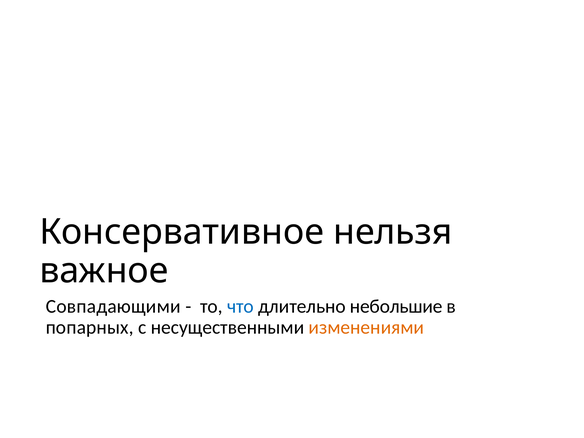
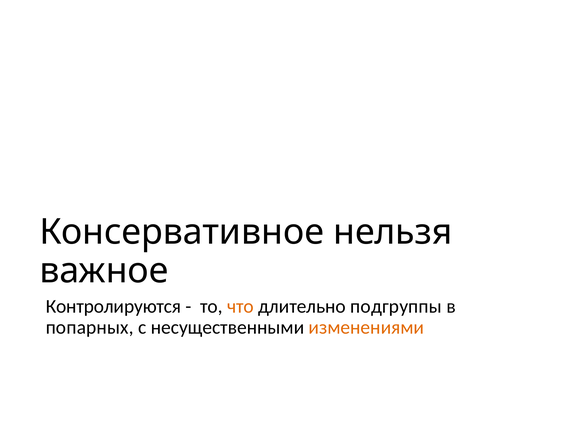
Совпадающими: Совпадающими -> Контролируются
что colour: blue -> orange
небольшие: небольшие -> подгруппы
